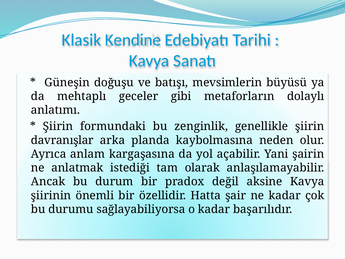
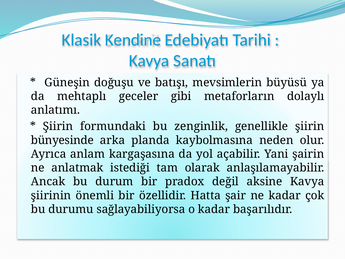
davranışlar: davranışlar -> bünyesinde
